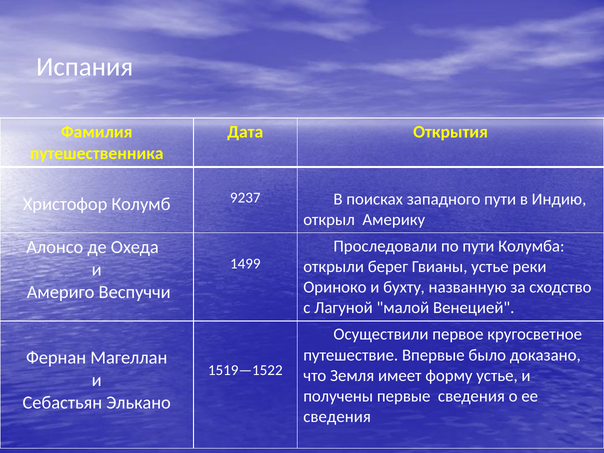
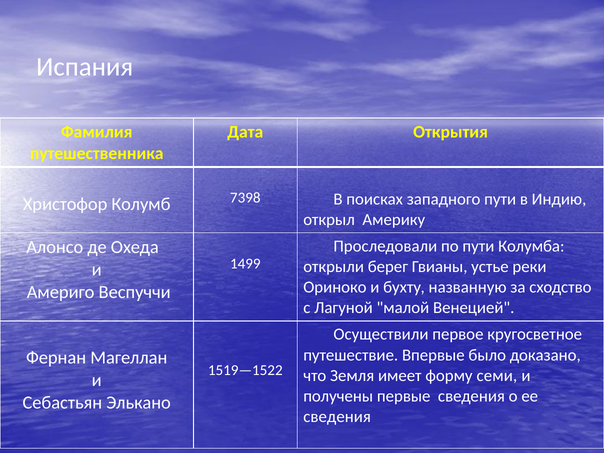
9237: 9237 -> 7398
форму устье: устье -> семи
